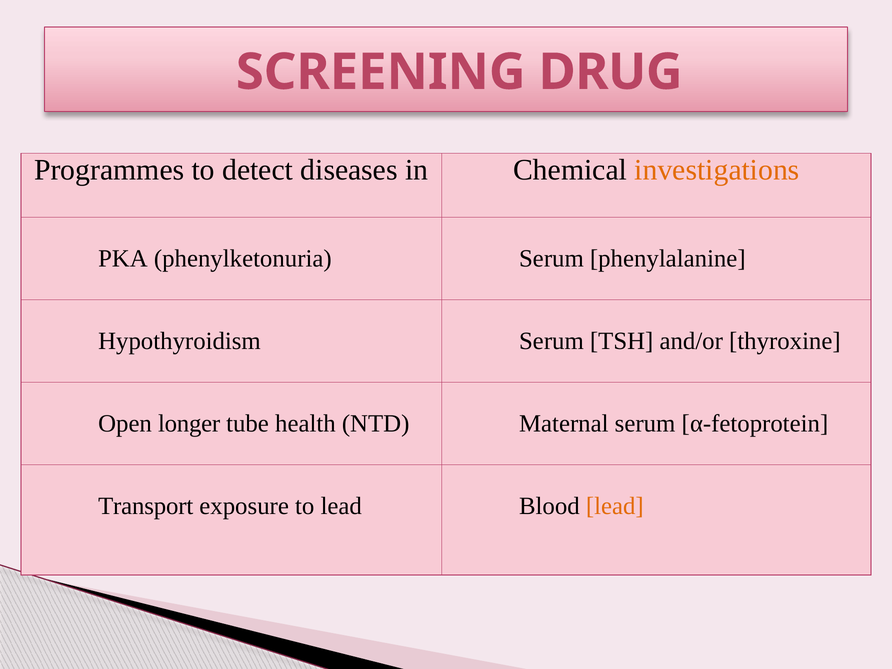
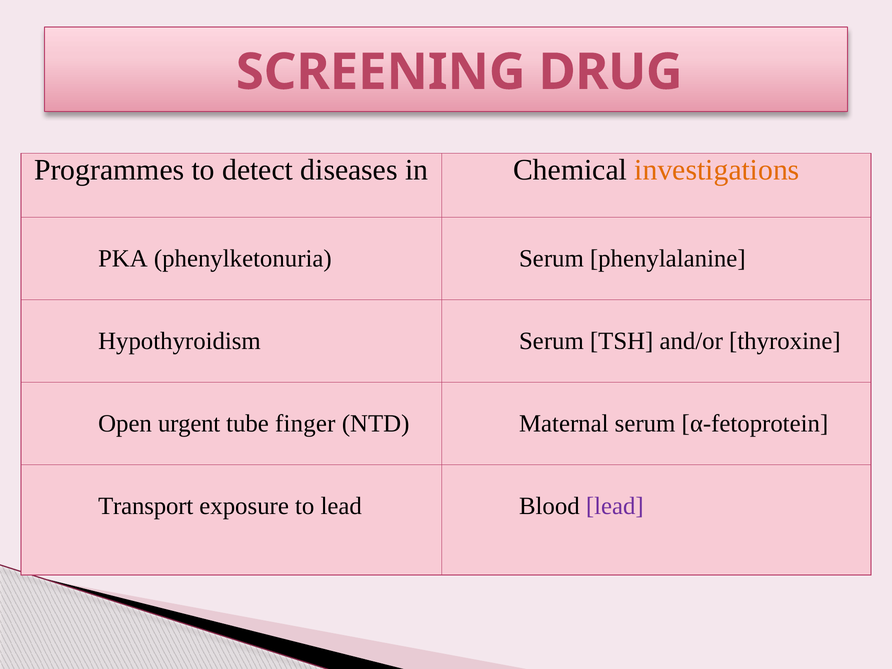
longer: longer -> urgent
health: health -> finger
lead at (615, 506) colour: orange -> purple
